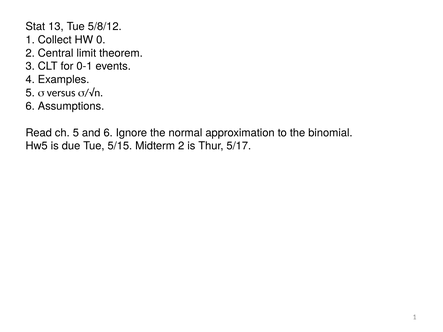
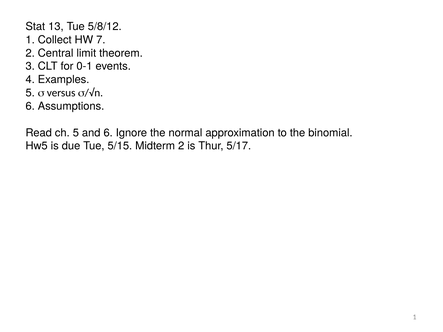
0: 0 -> 7
